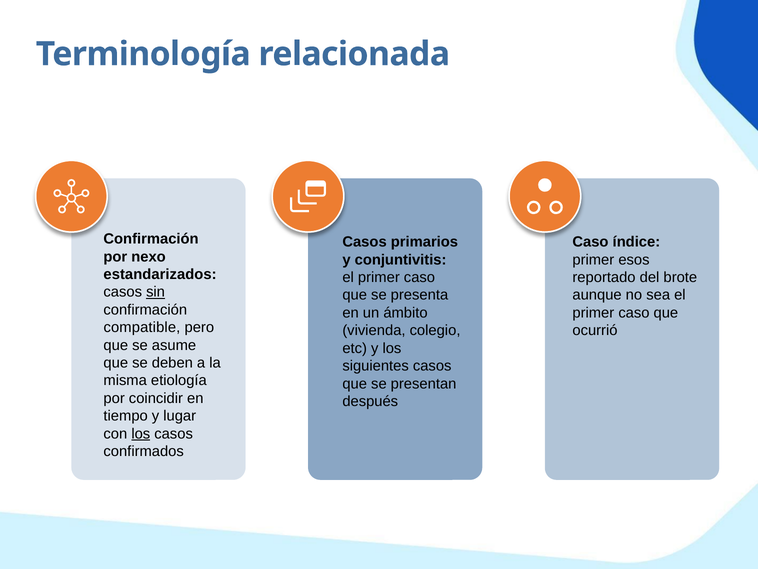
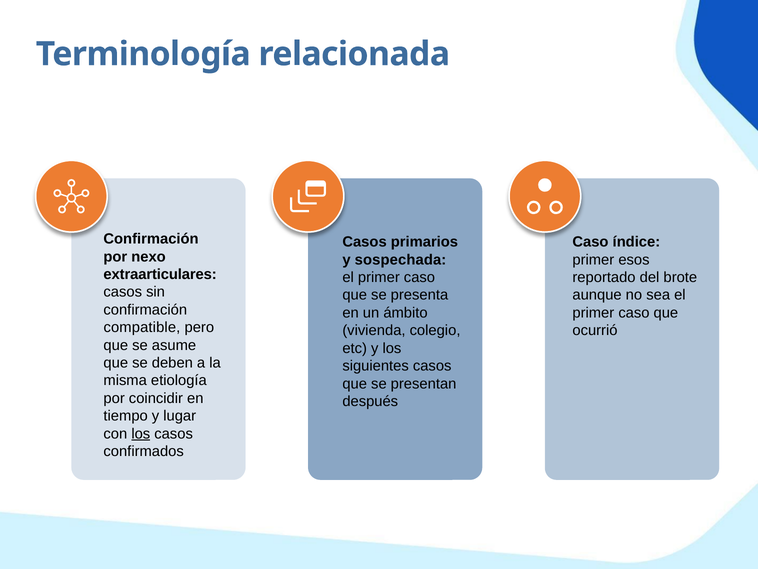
conjuntivitis: conjuntivitis -> sospechada
estandarizados: estandarizados -> extraarticulares
sin underline: present -> none
